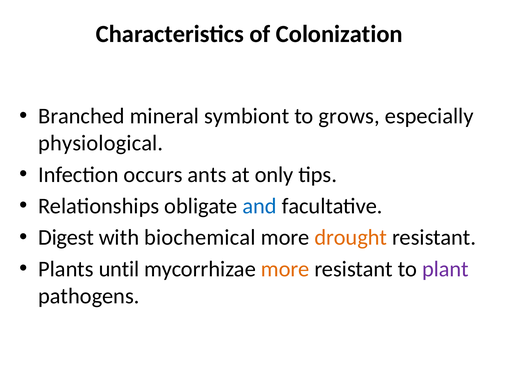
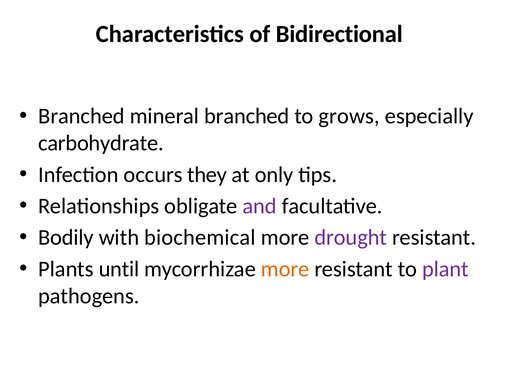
Colonization: Colonization -> Bidirectional
mineral symbiont: symbiont -> branched
physiological: physiological -> carbohydrate
ants: ants -> they
and colour: blue -> purple
Digest: Digest -> Bodily
drought colour: orange -> purple
